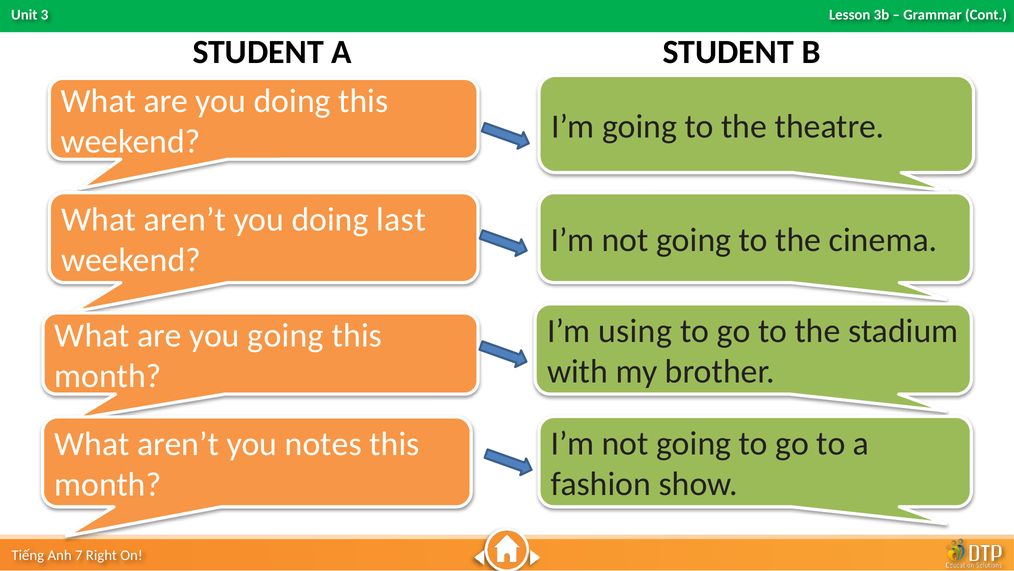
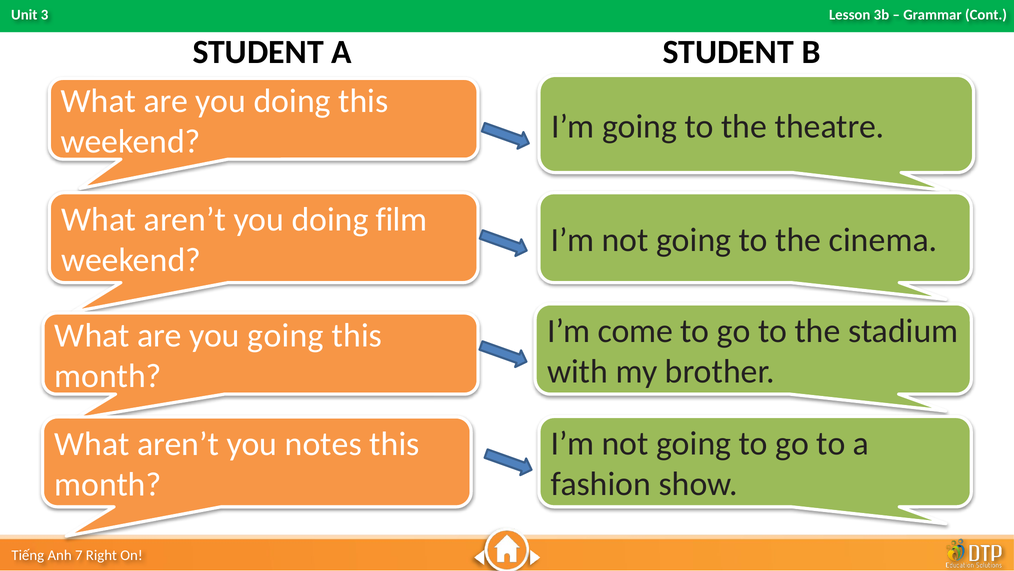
last: last -> film
using: using -> come
